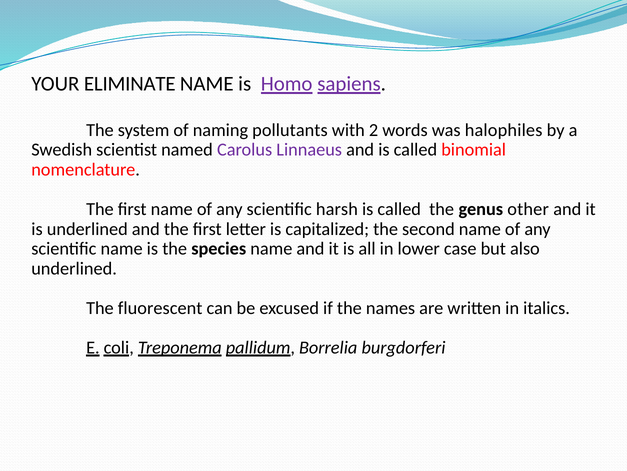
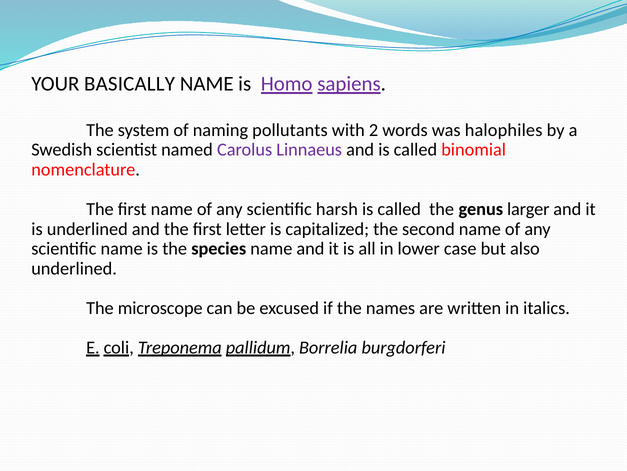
ELIMINATE: ELIMINATE -> BASICALLY
other: other -> larger
fluorescent: fluorescent -> microscope
